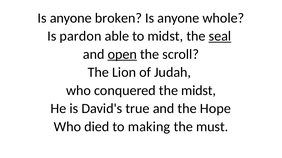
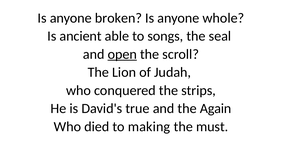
pardon: pardon -> ancient
to midst: midst -> songs
seal underline: present -> none
the midst: midst -> strips
Hope: Hope -> Again
